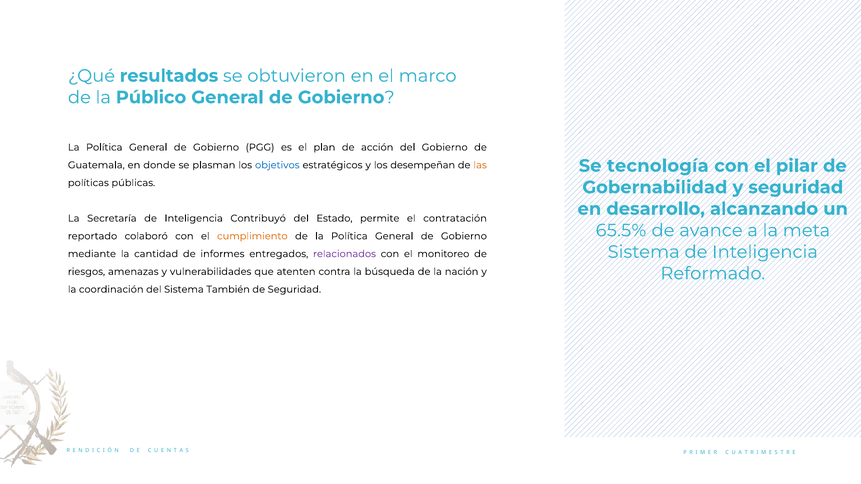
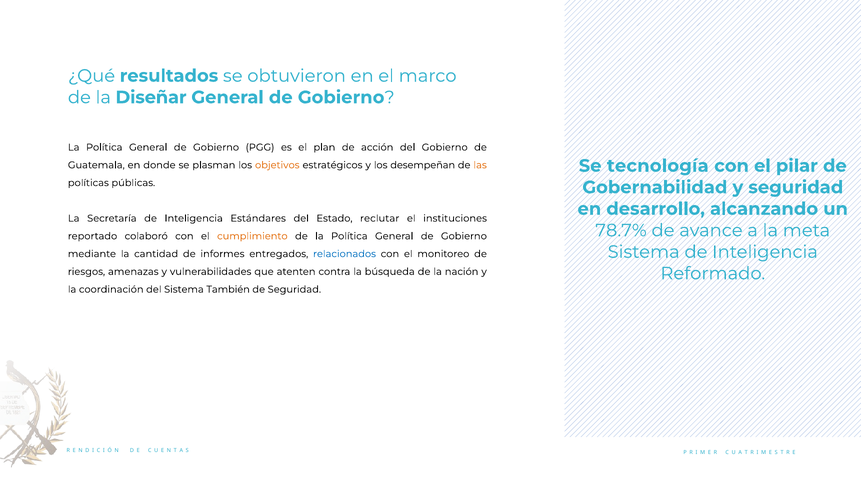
Público: Público -> Diseñar
objetivos colour: blue -> orange
Contribuyó: Contribuyó -> Estándares
permite: permite -> reclutar
contratación: contratación -> instituciones
65.5%: 65.5% -> 78.7%
relacionados colour: purple -> blue
